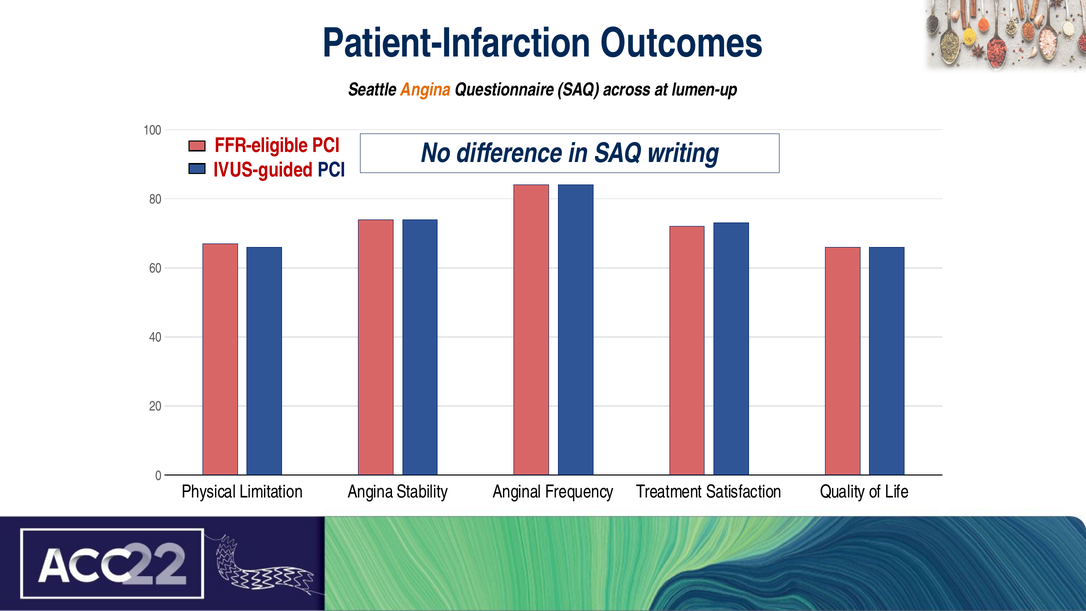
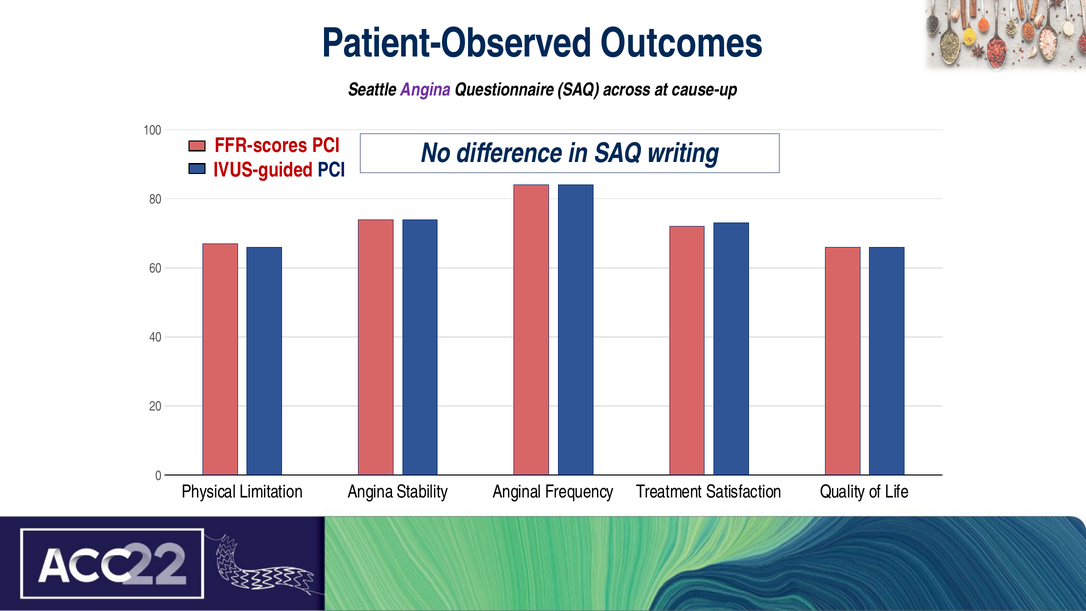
Patient-Infarction: Patient-Infarction -> Patient-Observed
Angina at (426, 90) colour: orange -> purple
lumen-up: lumen-up -> cause-up
FFR-eligible: FFR-eligible -> FFR-scores
